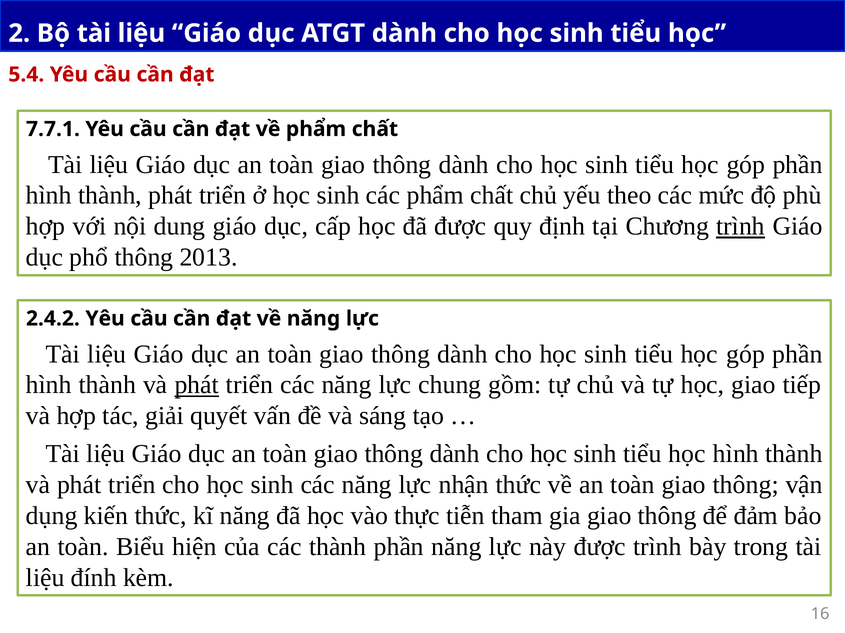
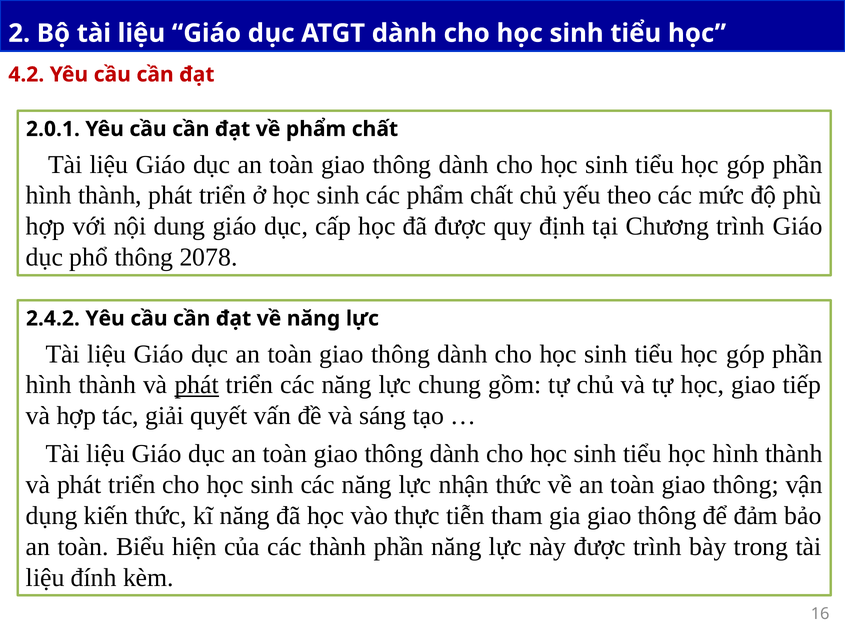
5.4: 5.4 -> 4.2
7.7.1: 7.7.1 -> 2.0.1
trình at (740, 227) underline: present -> none
2013: 2013 -> 2078
